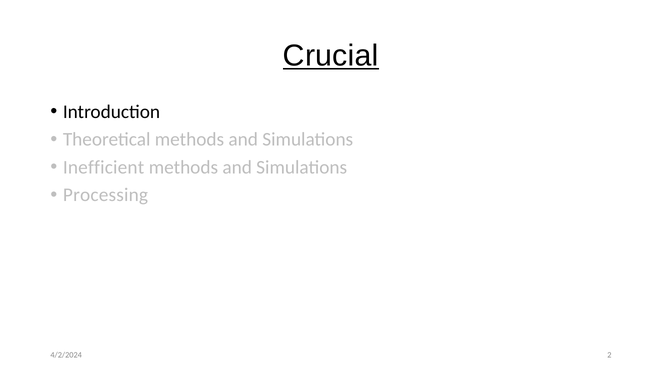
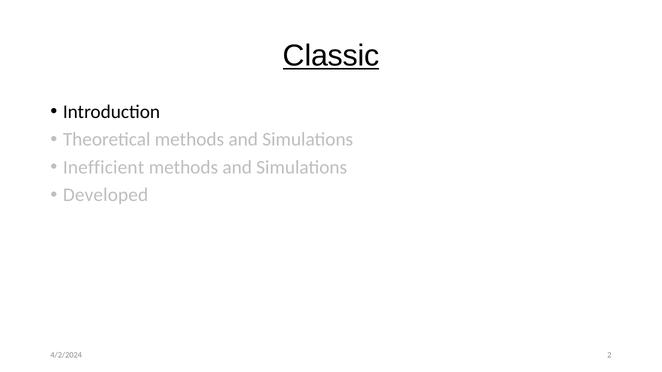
Crucial: Crucial -> Classic
Processing: Processing -> Developed
